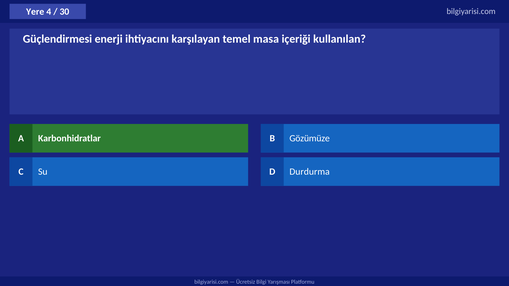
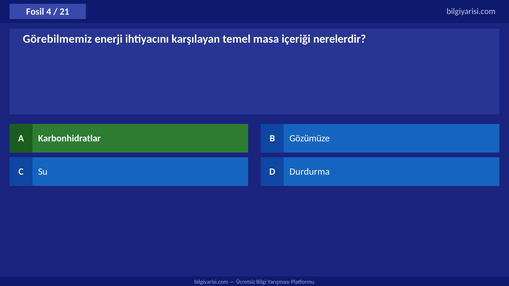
Yere: Yere -> Fosil
30: 30 -> 21
Güçlendirmesi: Güçlendirmesi -> Görebilmemiz
kullanılan: kullanılan -> nerelerdir
